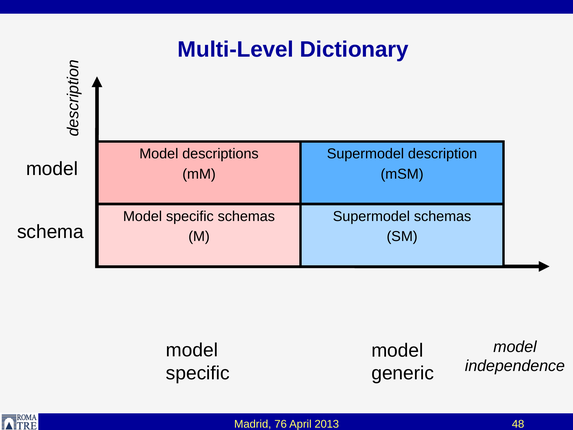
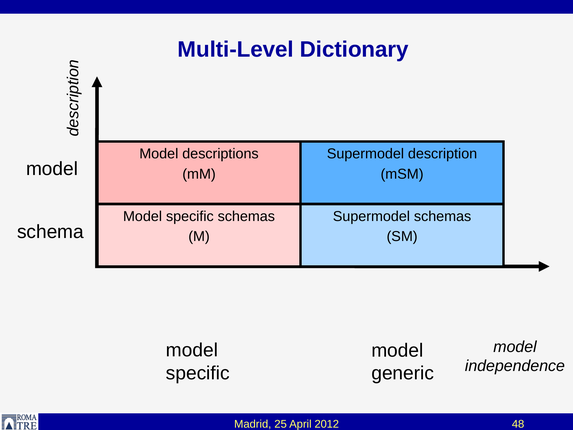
76: 76 -> 25
2013: 2013 -> 2012
